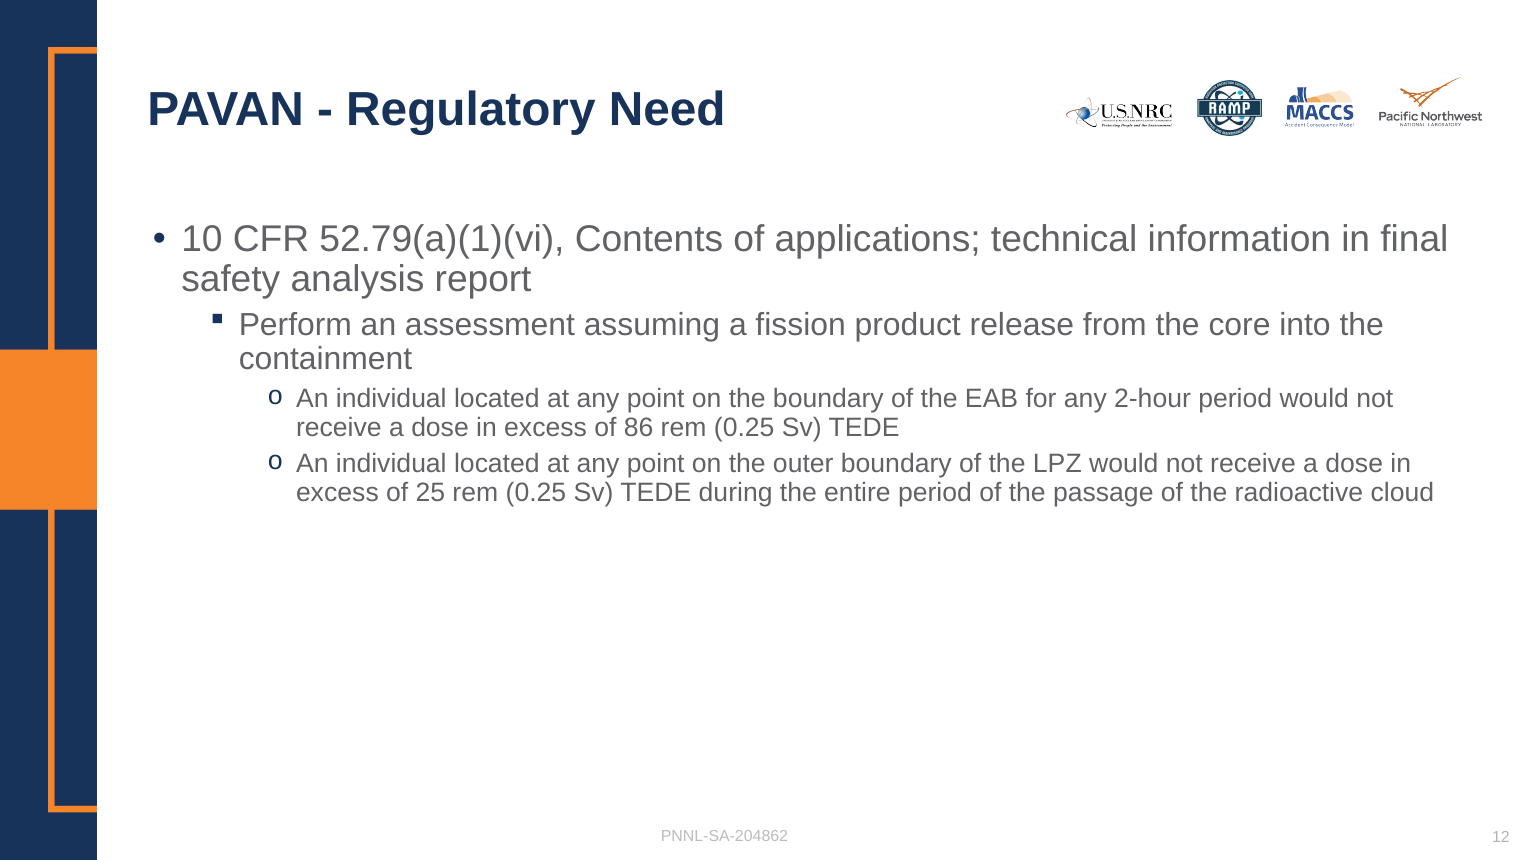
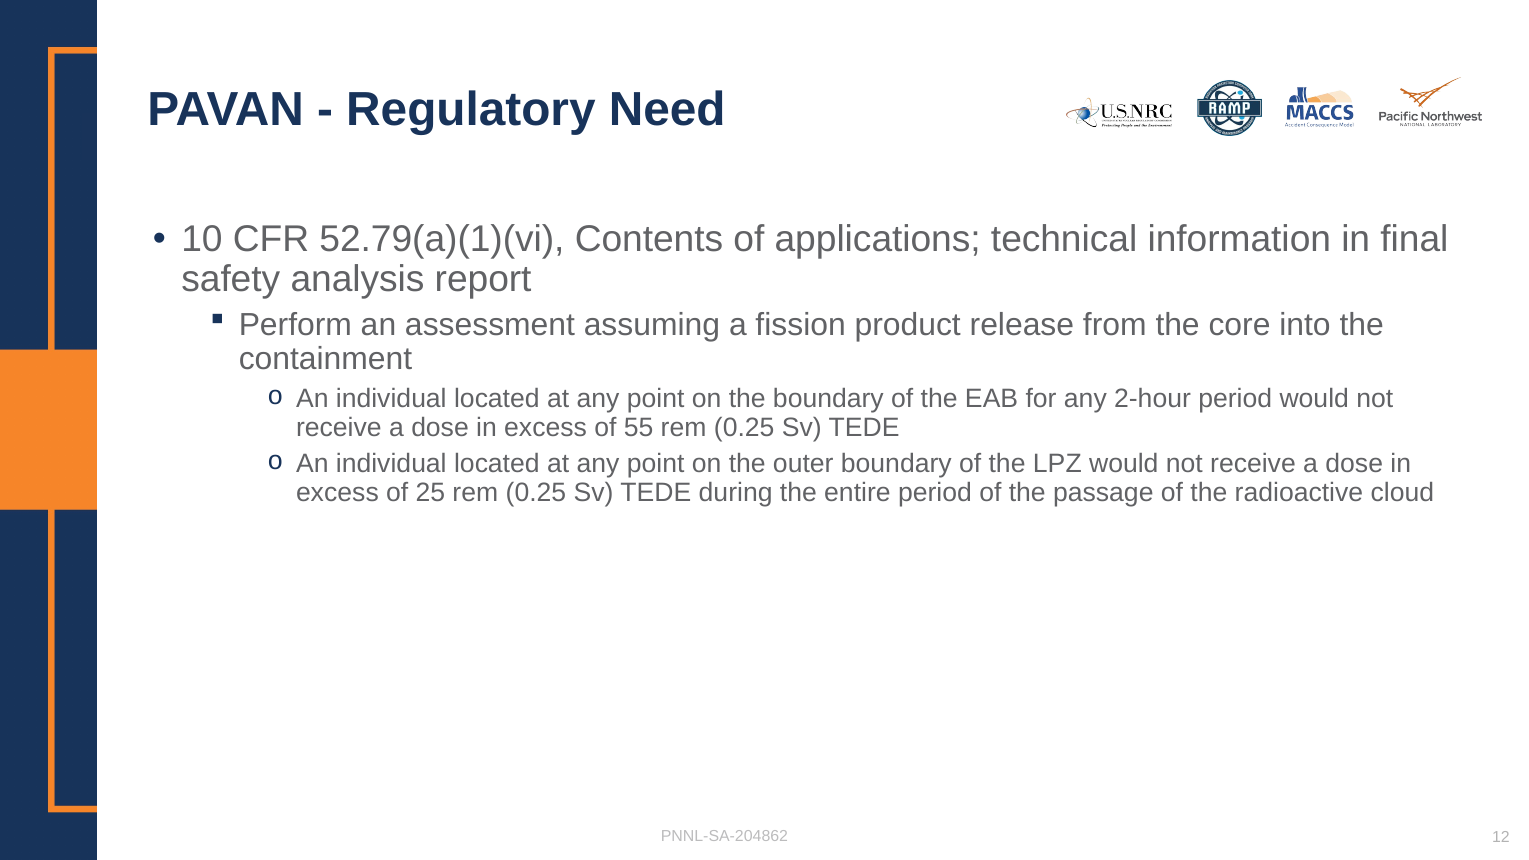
86: 86 -> 55
